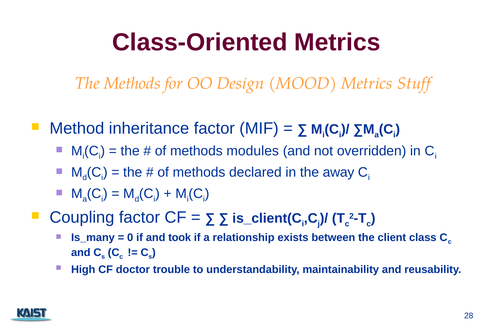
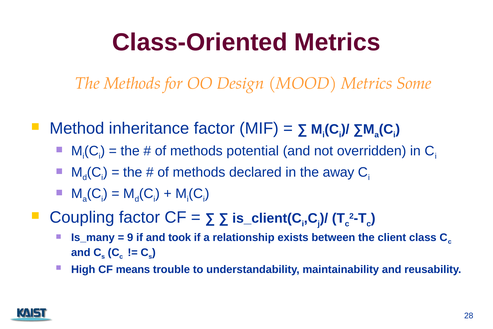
Stuff: Stuff -> Some
modules: modules -> potential
0: 0 -> 9
doctor: doctor -> means
